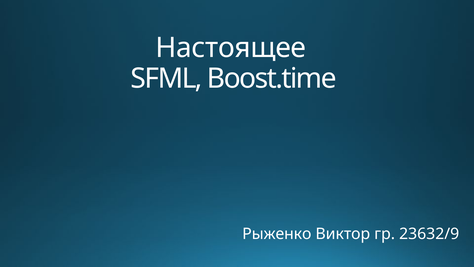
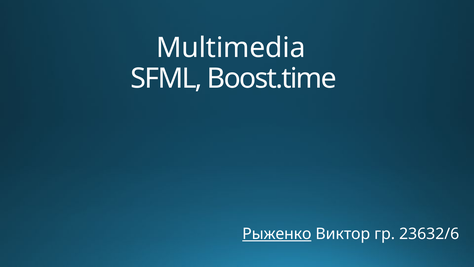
Настоящее: Настоящее -> Multimedia
Рыженко underline: none -> present
23632/9: 23632/9 -> 23632/6
